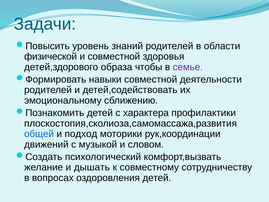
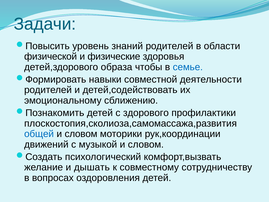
и совместной: совместной -> физические
семье colour: purple -> blue
характера: характера -> здорового
подход at (81, 134): подход -> словом
